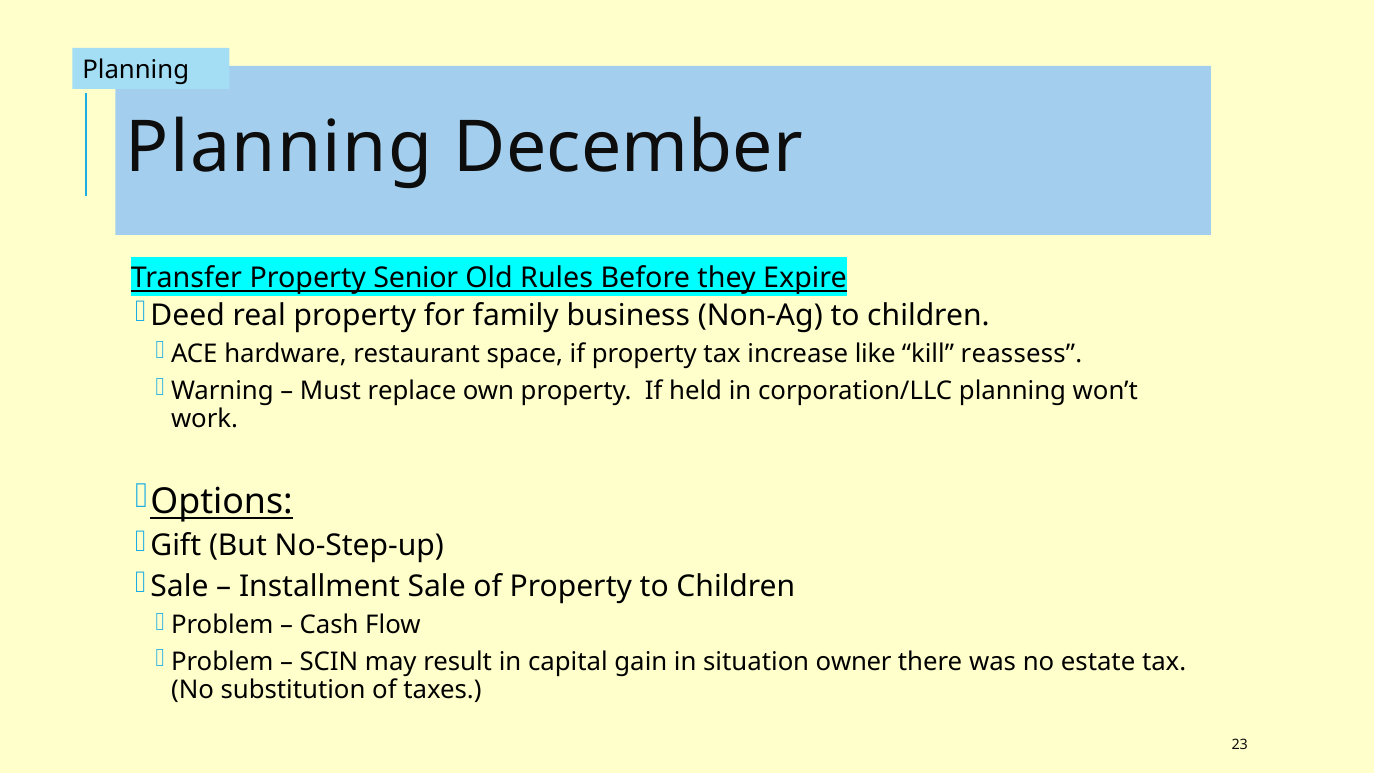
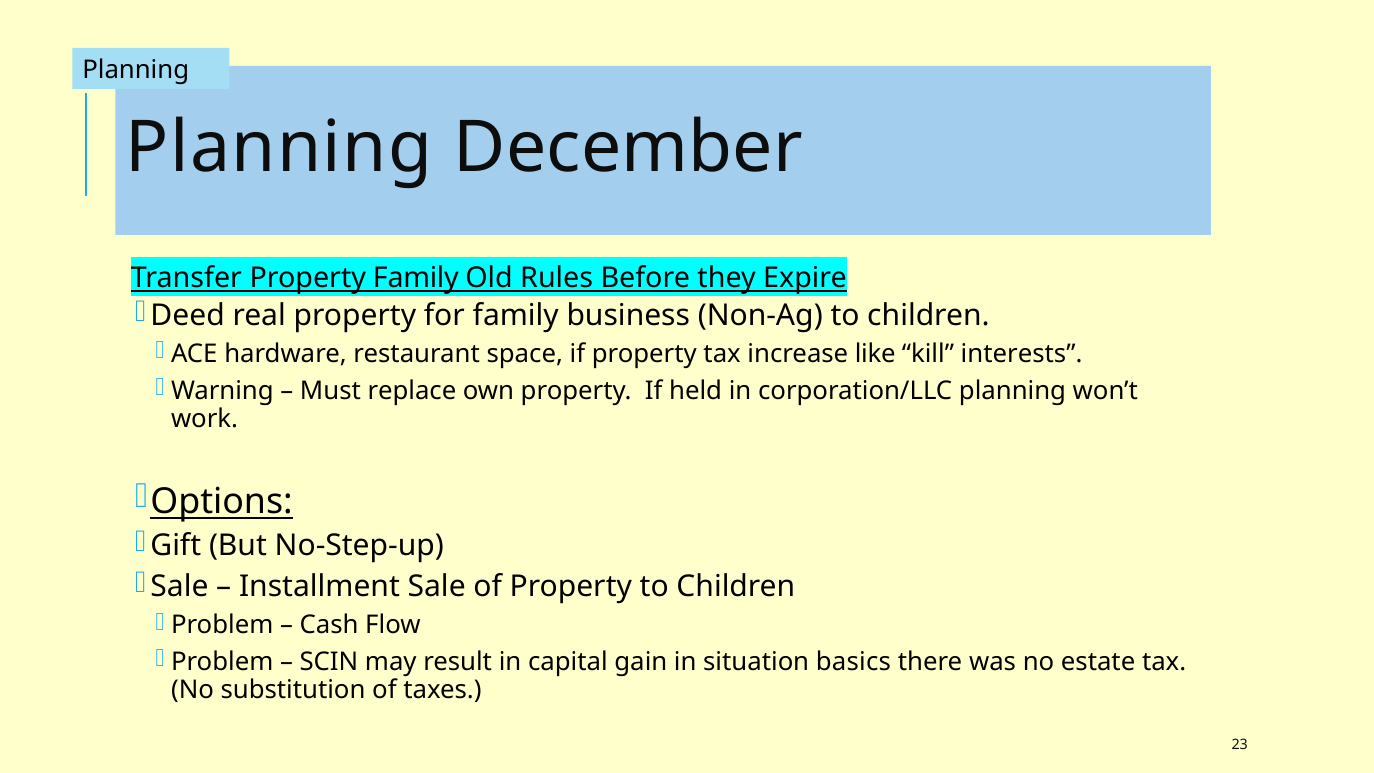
Property Senior: Senior -> Family
reassess: reassess -> interests
owner: owner -> basics
